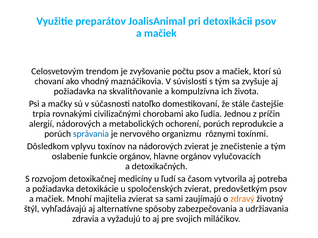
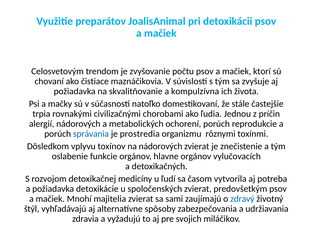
vhodný: vhodný -> čistiace
nervového: nervového -> prostredia
zdravý colour: orange -> blue
